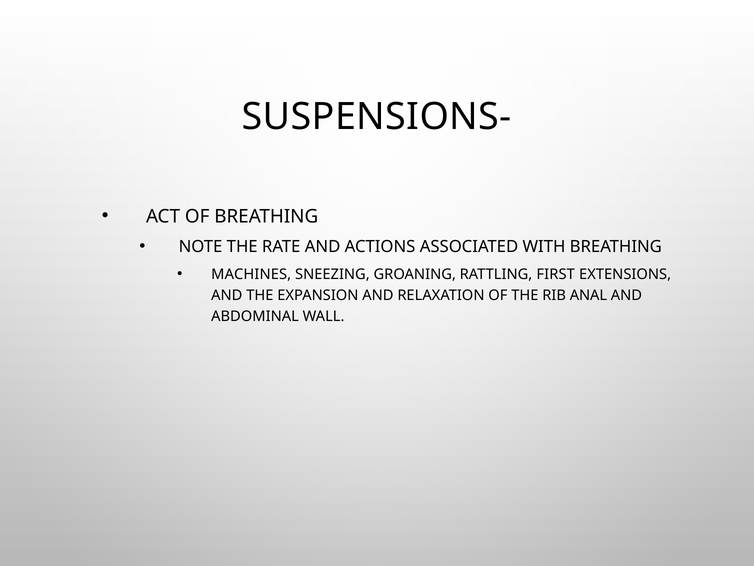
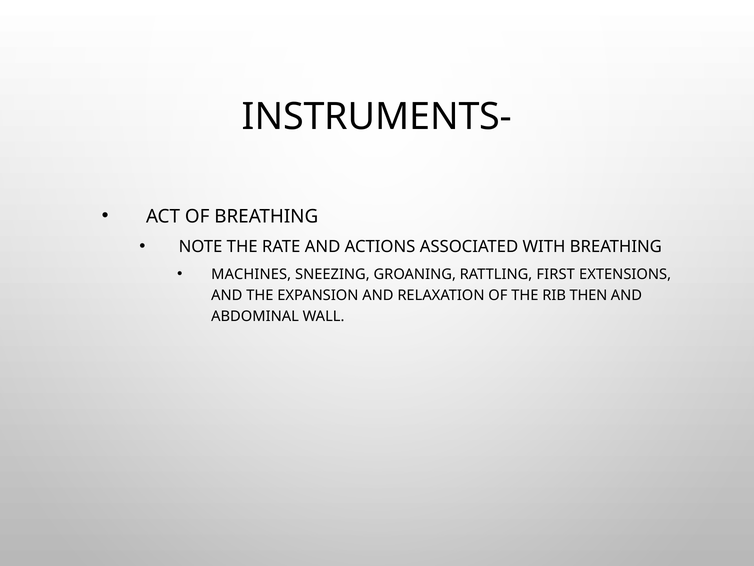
SUSPENSIONS-: SUSPENSIONS- -> INSTRUMENTS-
ANAL: ANAL -> THEN
